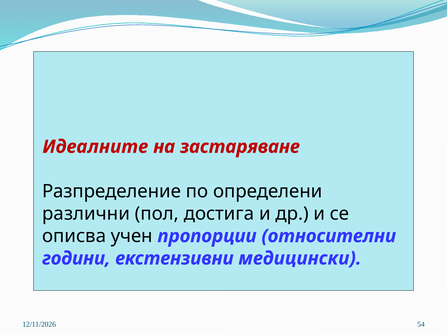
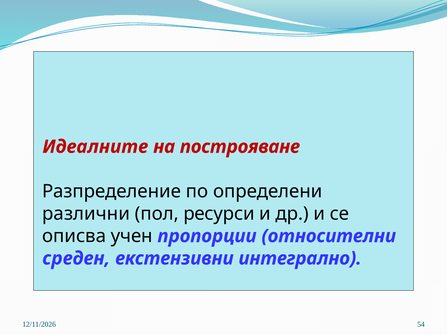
застаряване: застаряване -> построяване
достига: достига -> ресурси
години: години -> среден
медицински: медицински -> интегрално
